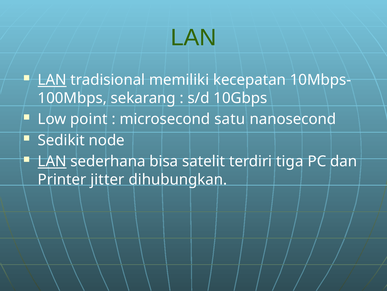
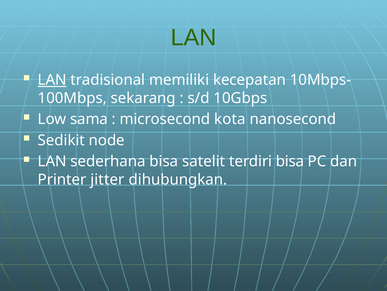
point: point -> sama
satu: satu -> kota
LAN at (52, 161) underline: present -> none
terdiri tiga: tiga -> bisa
